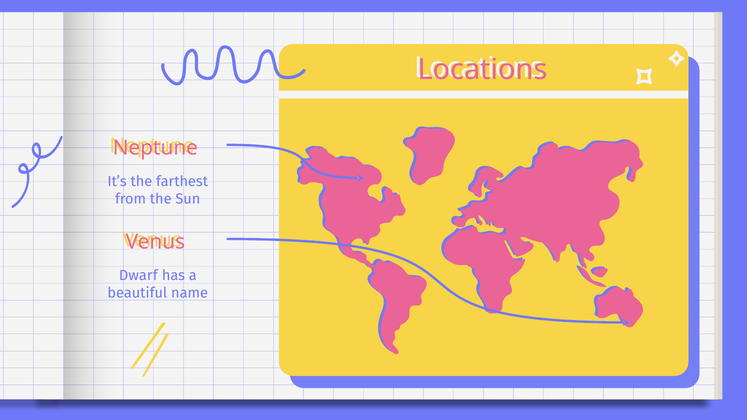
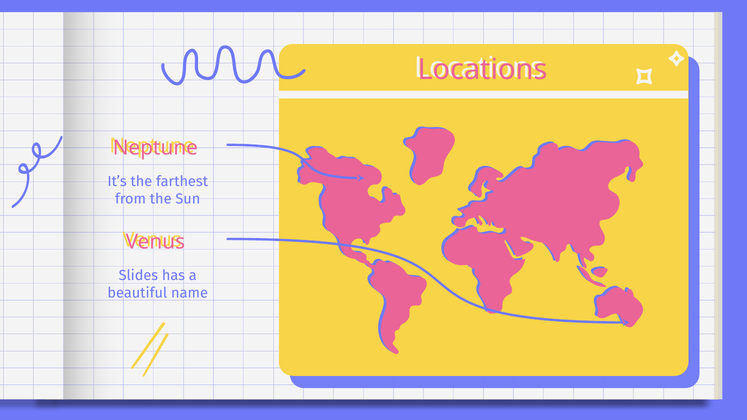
Dwarf: Dwarf -> Slides
